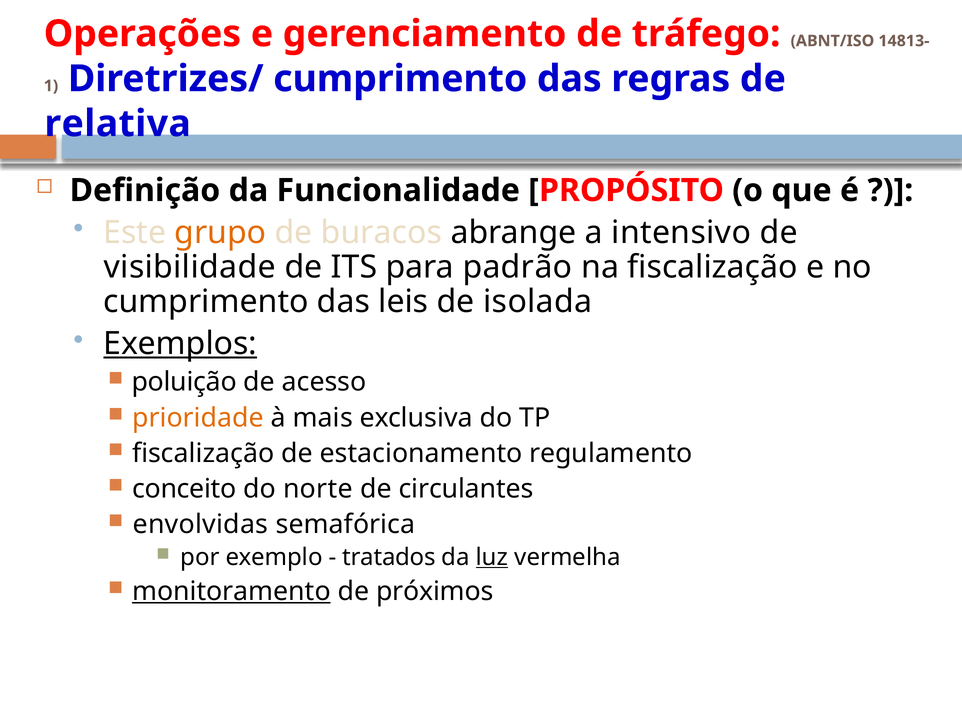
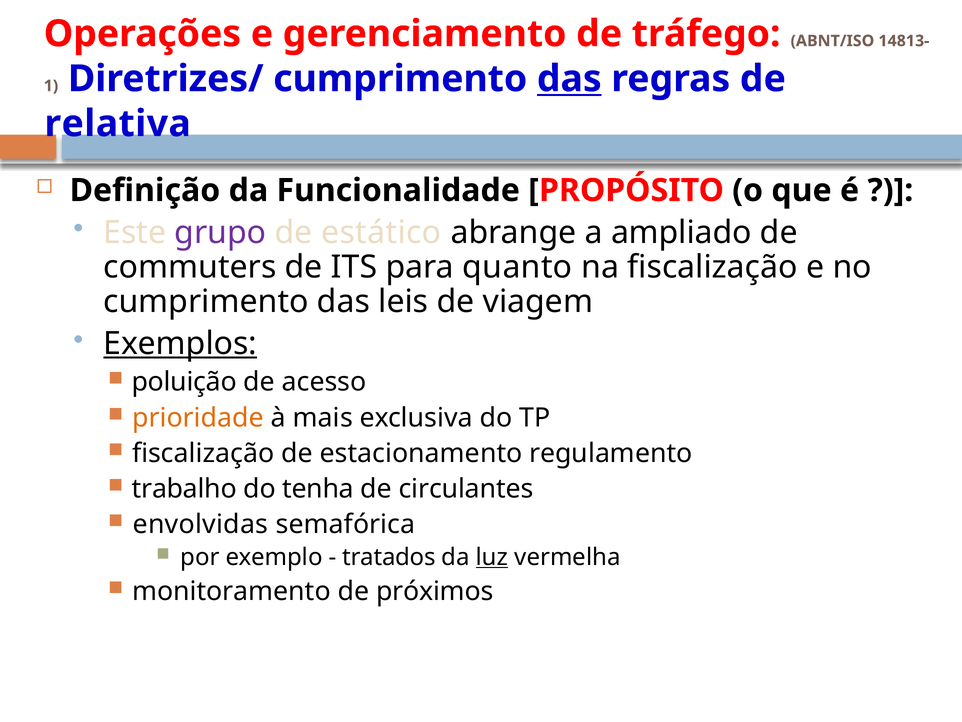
das at (569, 79) underline: none -> present
grupo colour: orange -> purple
buracos: buracos -> estático
intensivo: intensivo -> ampliado
visibilidade: visibilidade -> commuters
padrão: padrão -> quanto
isolada: isolada -> viagem
conceito: conceito -> trabalho
norte: norte -> tenha
monitoramento underline: present -> none
